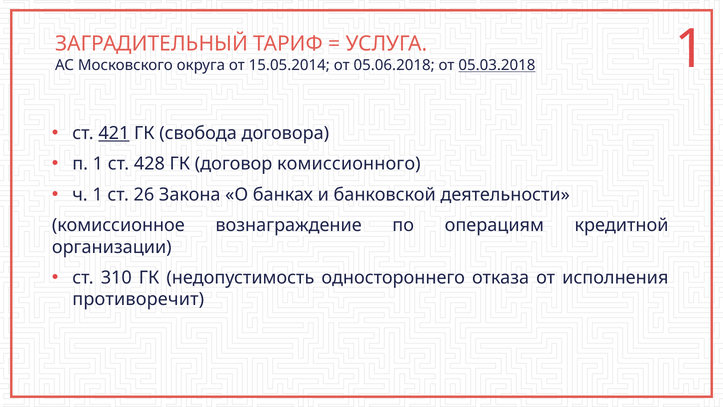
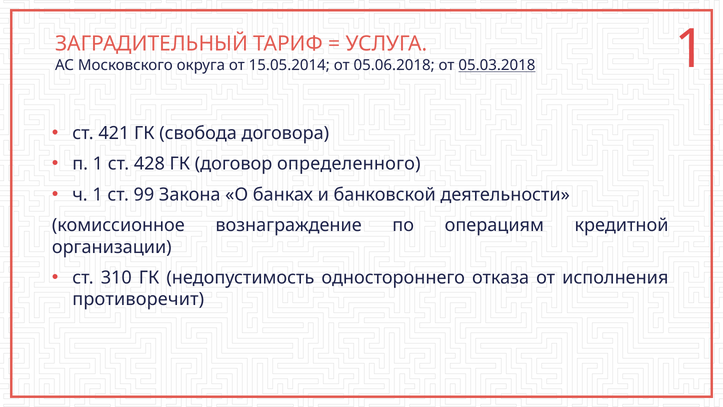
421 underline: present -> none
комиссионного: комиссионного -> определенного
26: 26 -> 99
